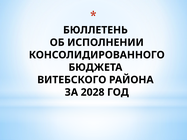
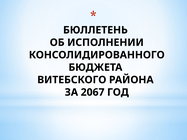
2028: 2028 -> 2067
